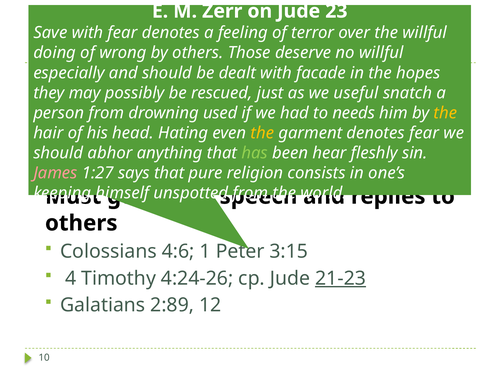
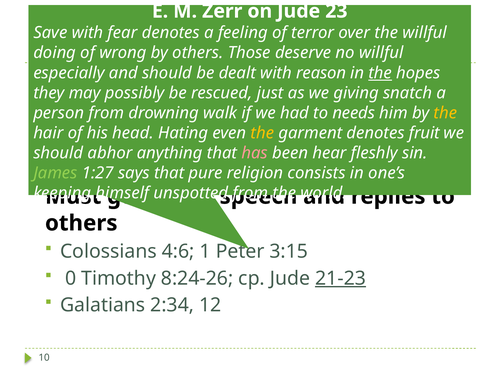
facade: facade -> reason
the at (380, 73) underline: none -> present
useful: useful -> giving
used: used -> walk
denotes fear: fear -> fruit
has colour: light green -> pink
James colour: pink -> light green
4: 4 -> 0
4:24-26: 4:24-26 -> 8:24-26
2:89: 2:89 -> 2:34
